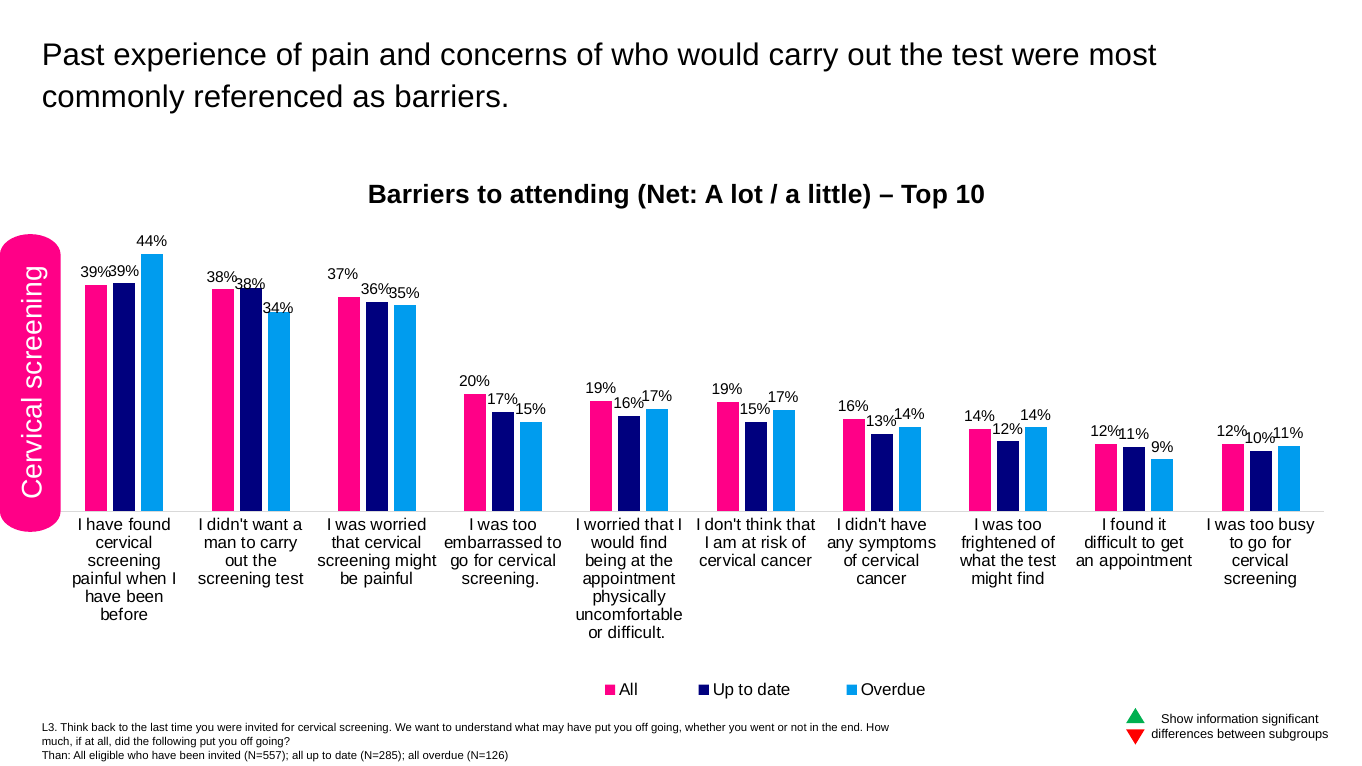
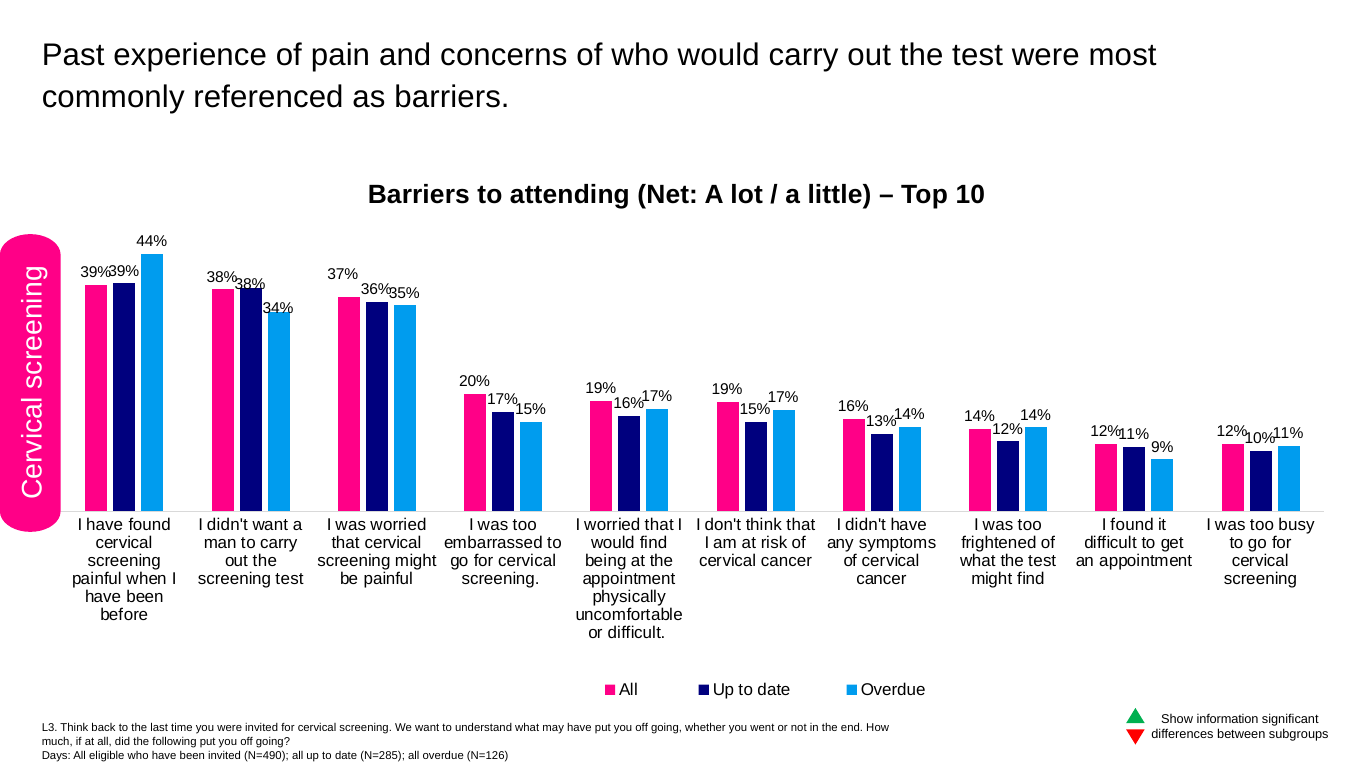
Than: Than -> Days
N=557: N=557 -> N=490
